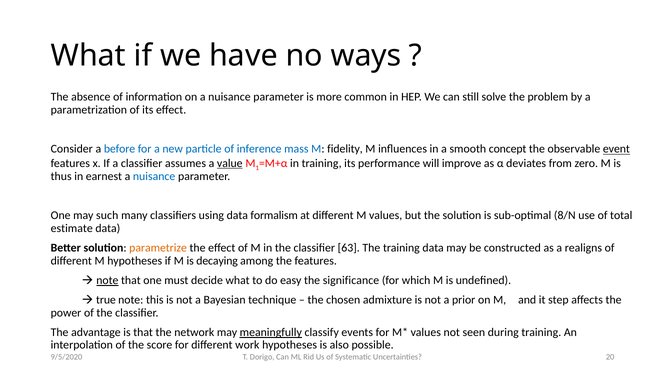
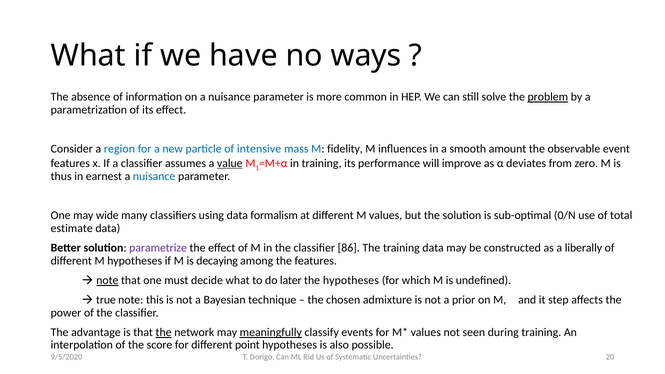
problem underline: none -> present
before: before -> region
inference: inference -> intensive
concept: concept -> amount
event underline: present -> none
such: such -> wide
8/N: 8/N -> 0/N
parametrize colour: orange -> purple
63: 63 -> 86
realigns: realigns -> liberally
easy: easy -> later
the significance: significance -> hypotheses
the at (164, 332) underline: none -> present
work: work -> point
